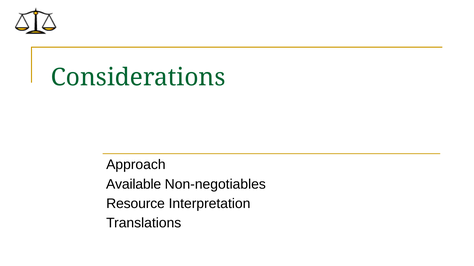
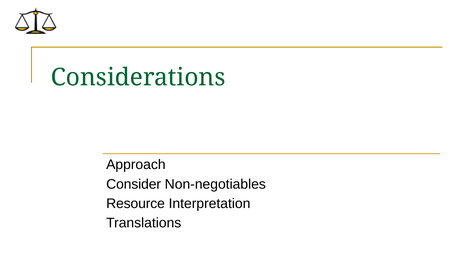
Available: Available -> Consider
